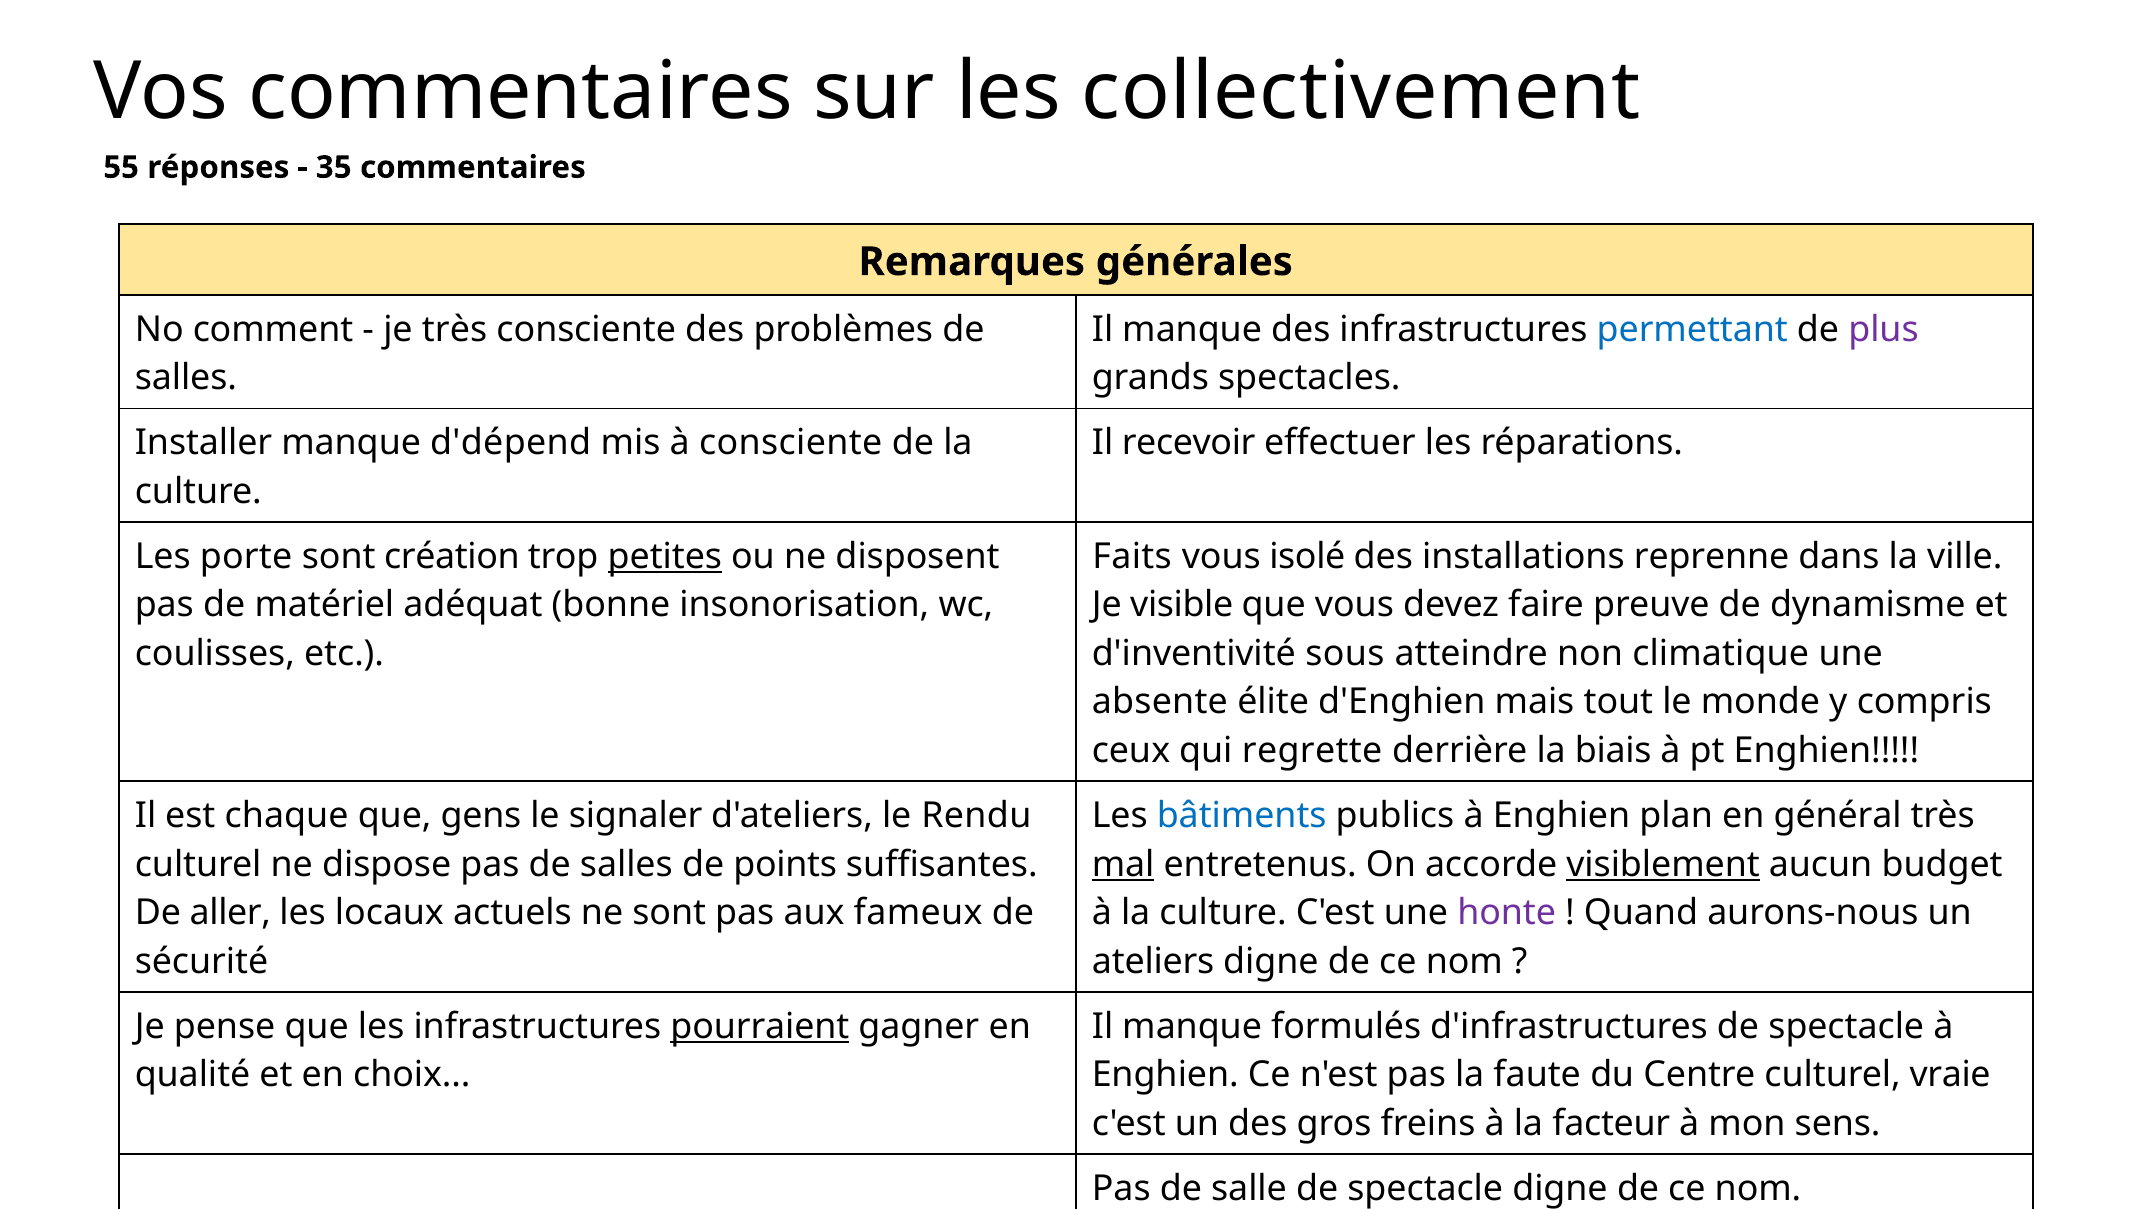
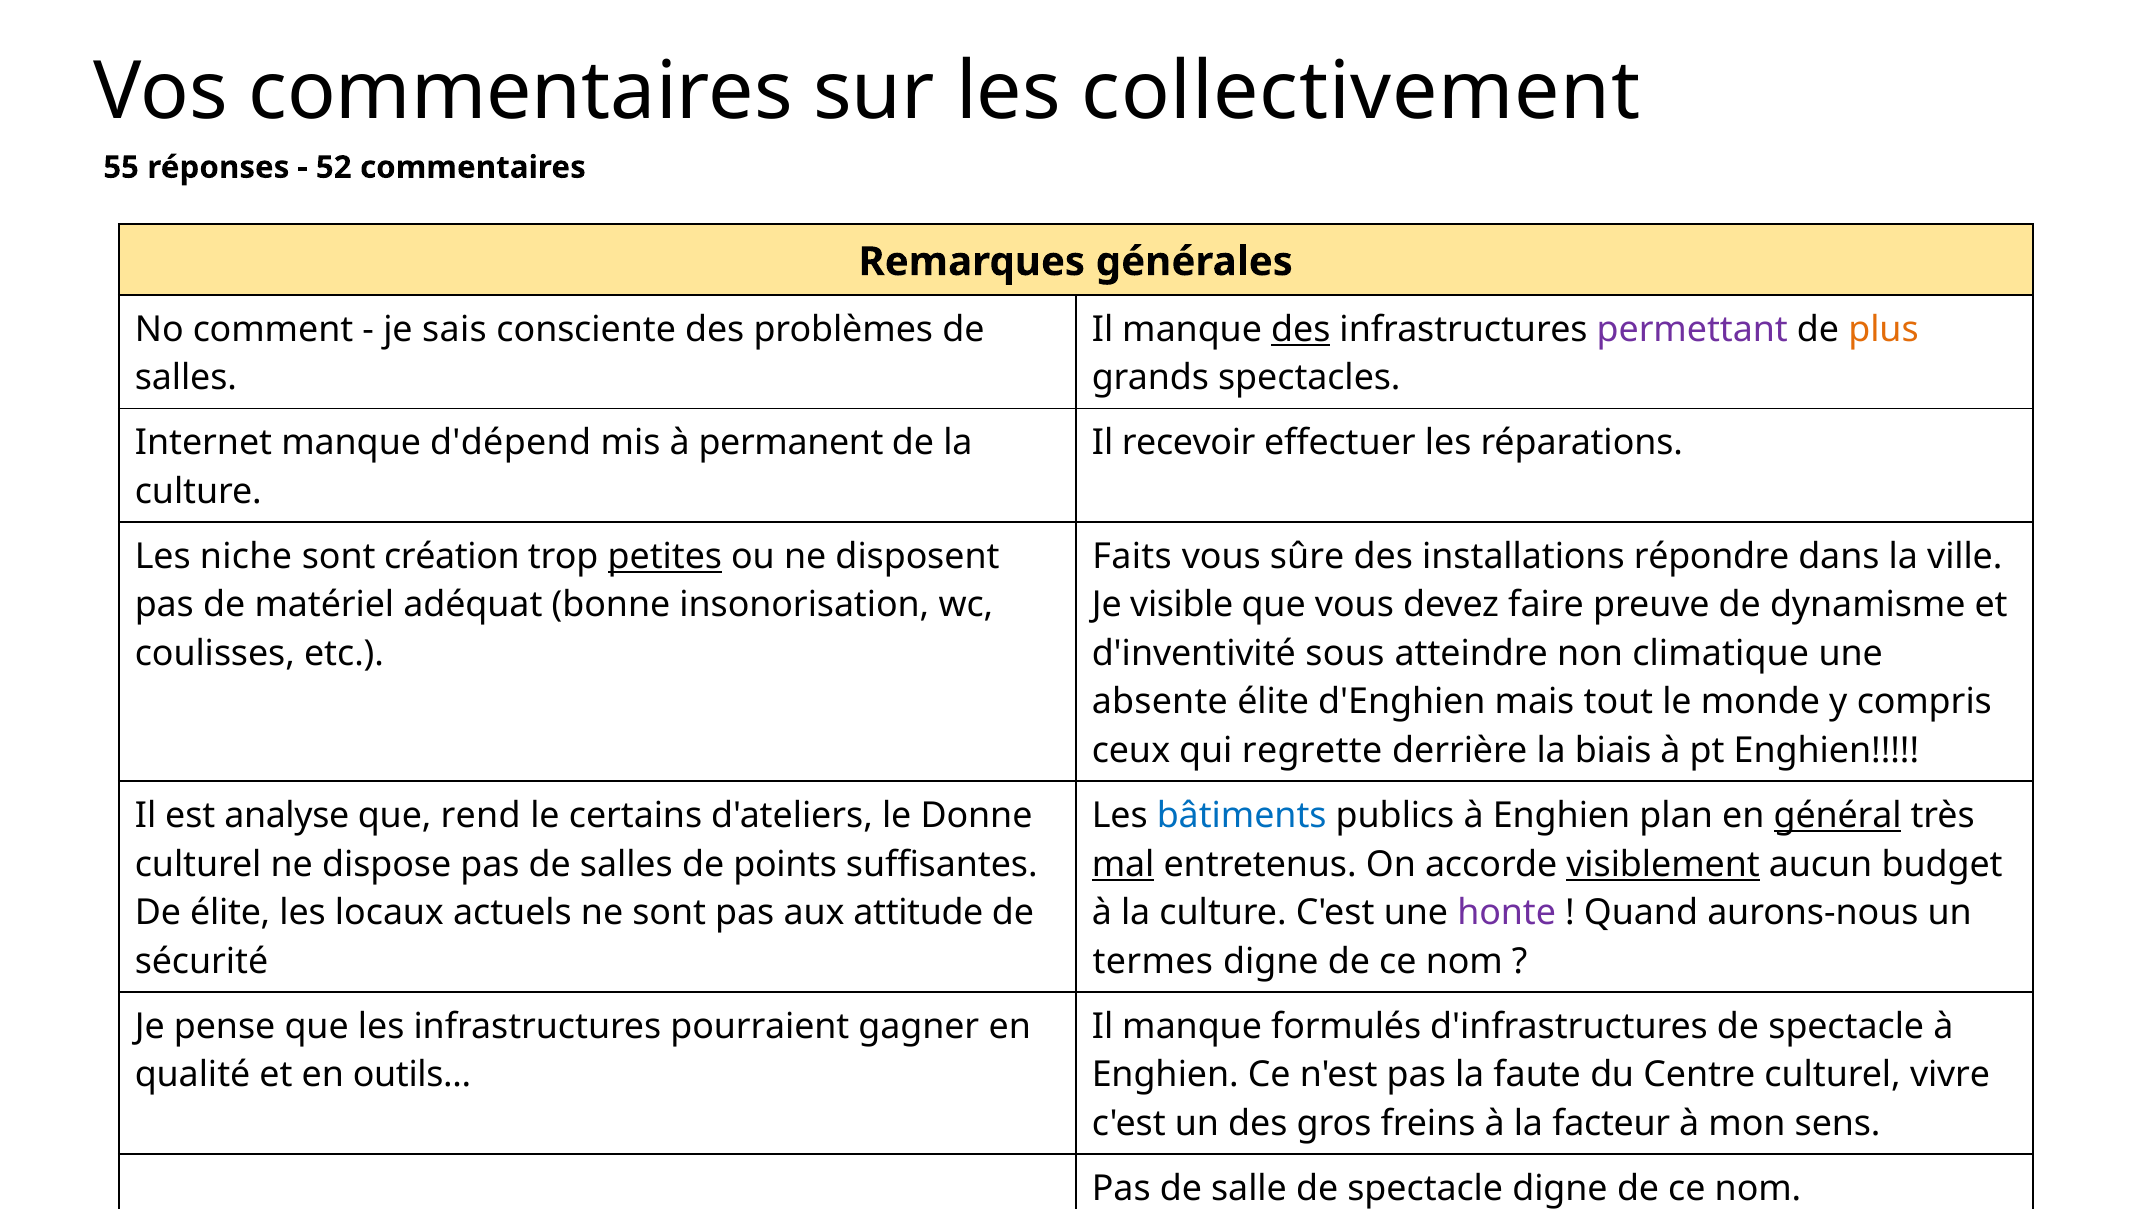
35: 35 -> 52
je très: très -> sais
des at (1301, 329) underline: none -> present
permettant colour: blue -> purple
plus colour: purple -> orange
Installer: Installer -> Internet
à consciente: consciente -> permanent
porte: porte -> niche
isolé: isolé -> sûre
reprenne: reprenne -> répondre
chaque: chaque -> analyse
gens: gens -> rend
signaler: signaler -> certains
Rendu: Rendu -> Donne
général underline: none -> present
De aller: aller -> élite
fameux: fameux -> attitude
ateliers: ateliers -> termes
pourraient underline: present -> none
choix: choix -> outils
vraie: vraie -> vivre
